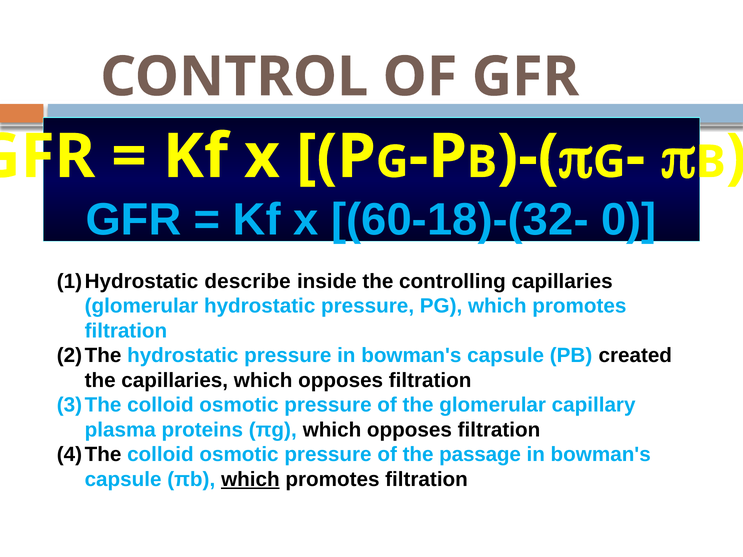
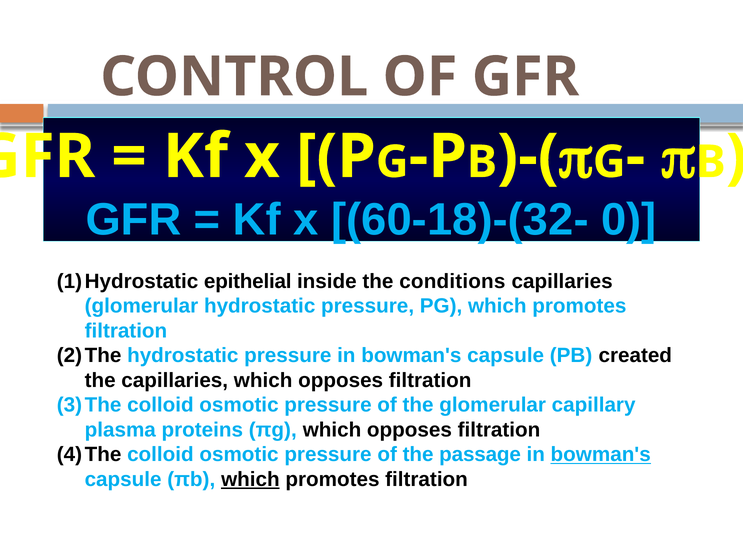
describe: describe -> epithelial
controlling: controlling -> conditions
bowman's at (601, 455) underline: none -> present
